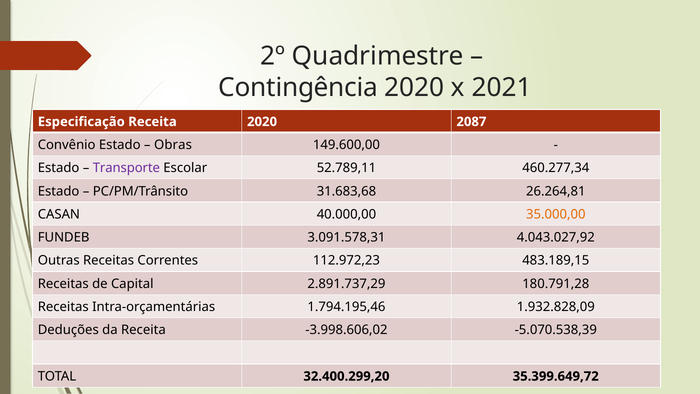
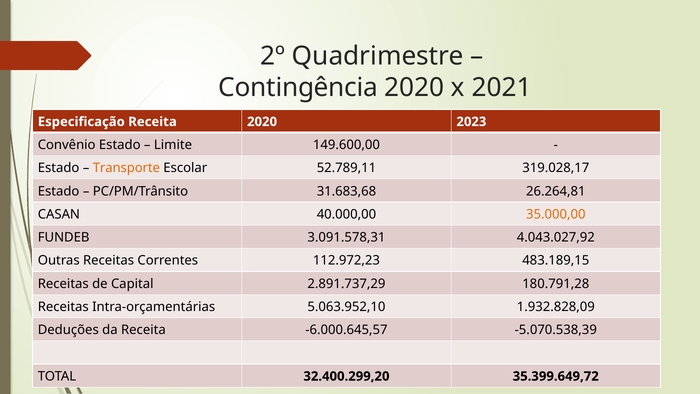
2087: 2087 -> 2023
Obras: Obras -> Limite
Transporte colour: purple -> orange
460.277,34: 460.277,34 -> 319.028,17
1.794.195,46: 1.794.195,46 -> 5.063.952,10
-3.998.606,02: -3.998.606,02 -> -6.000.645,57
